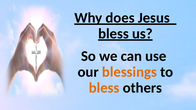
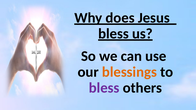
bless at (104, 88) colour: orange -> purple
